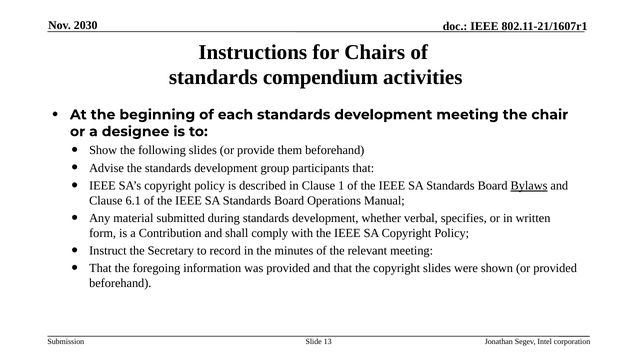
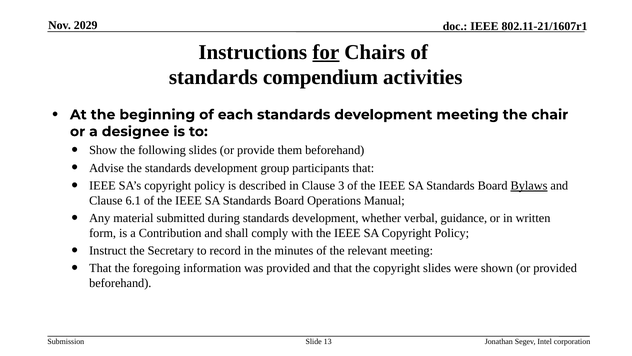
2030: 2030 -> 2029
for underline: none -> present
1: 1 -> 3
specifies: specifies -> guidance
